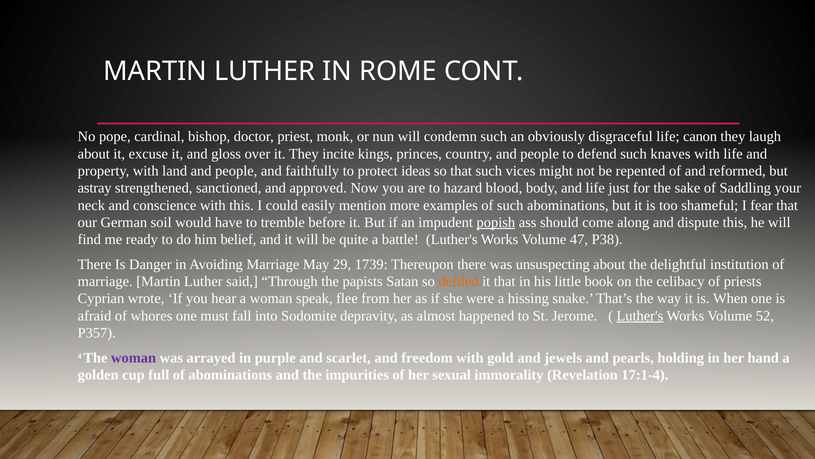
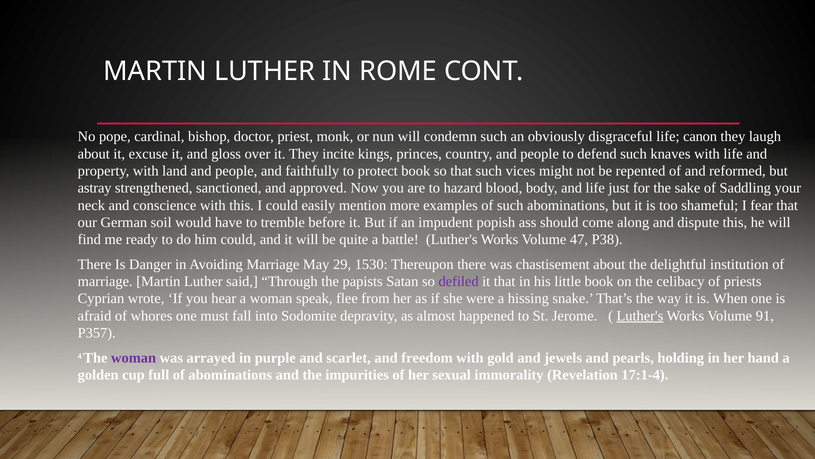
protect ideas: ideas -> book
popish underline: present -> none
him belief: belief -> could
1739: 1739 -> 1530
unsuspecting: unsuspecting -> chastisement
defiled colour: orange -> purple
52: 52 -> 91
